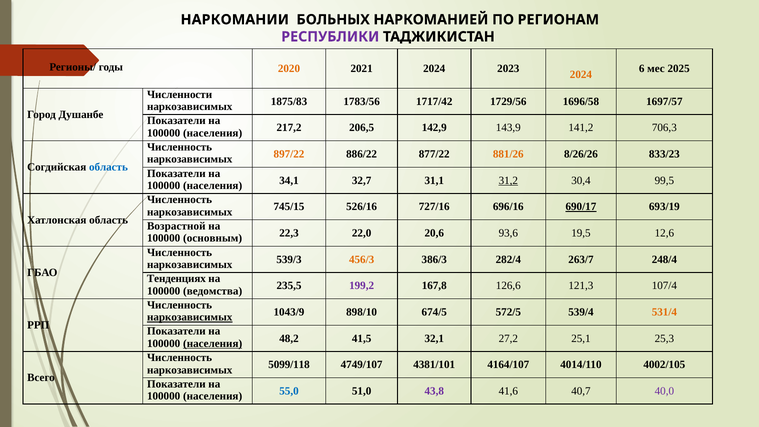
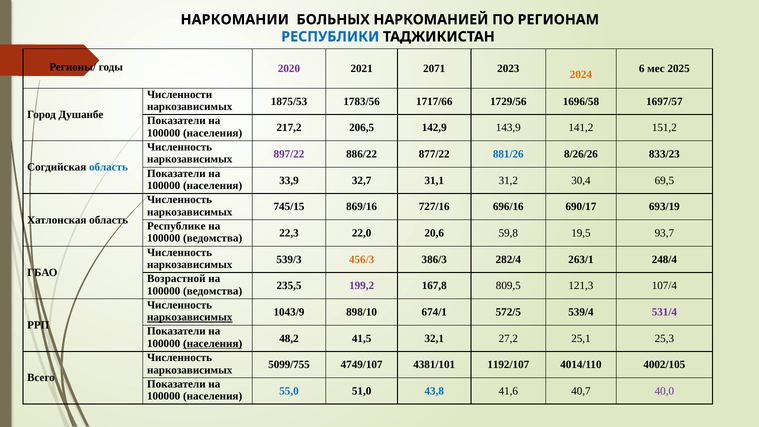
РЕСПУБЛИКИ colour: purple -> blue
2020 colour: orange -> purple
2021 2024: 2024 -> 2071
1875/83: 1875/83 -> 1875/53
1717/42: 1717/42 -> 1717/66
706,3: 706,3 -> 151,2
897/22 colour: orange -> purple
881/26 colour: orange -> blue
34,1: 34,1 -> 33,9
31,2 underline: present -> none
99,5: 99,5 -> 69,5
526/16: 526/16 -> 869/16
690/17 underline: present -> none
Возрастной: Возрастной -> Республике
основным at (213, 238): основным -> ведомства
93,6: 93,6 -> 59,8
12,6: 12,6 -> 93,7
263/7: 263/7 -> 263/1
Тенденциях: Тенденциях -> Возрастной
126,6: 126,6 -> 809,5
674/5: 674/5 -> 674/1
531/4 colour: orange -> purple
5099/118: 5099/118 -> 5099/755
4164/107: 4164/107 -> 1192/107
43,8 colour: purple -> blue
